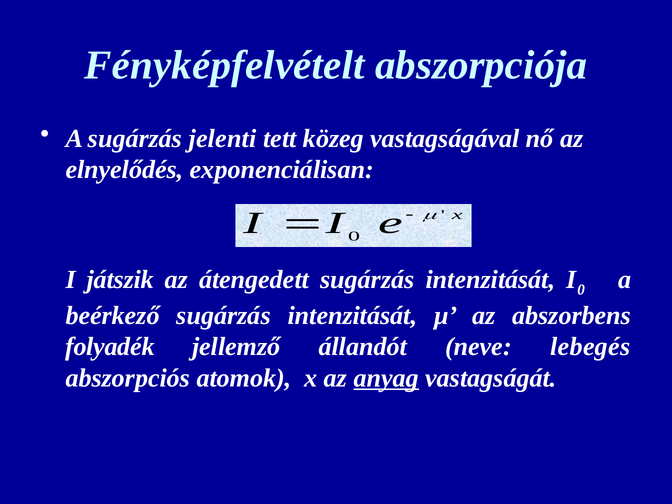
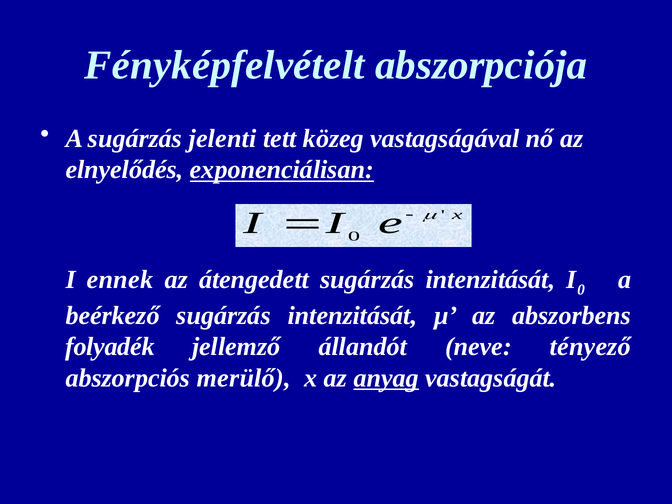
exponenciálisan underline: none -> present
játszik: játszik -> ennek
lebegés: lebegés -> tényező
atomok: atomok -> merülő
